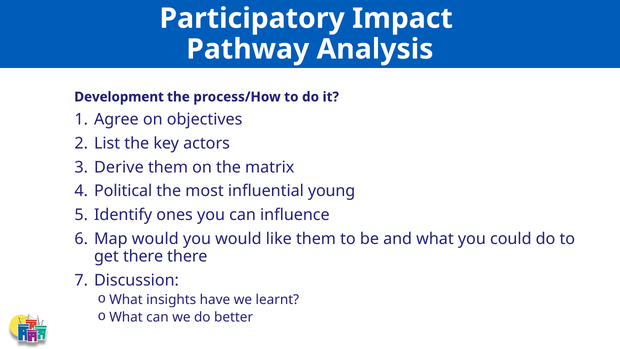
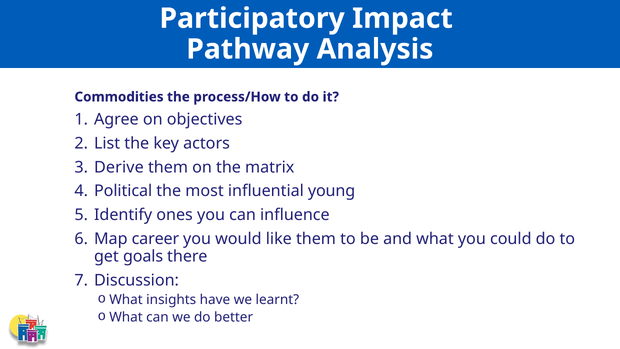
Development: Development -> Commodities
Map would: would -> career
get there: there -> goals
